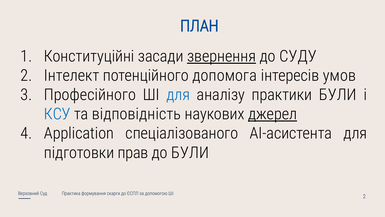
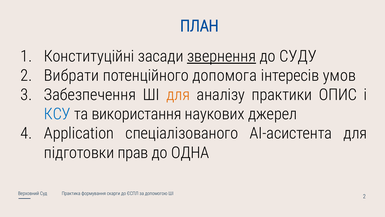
Інтелект: Інтелект -> Вибрати
Професійного: Професійного -> Забезпечення
для at (178, 95) colour: blue -> orange
практики БУЛИ: БУЛИ -> ОПИС
відповідність: відповідність -> використання
джерел underline: present -> none
до БУЛИ: БУЛИ -> ОДНА
